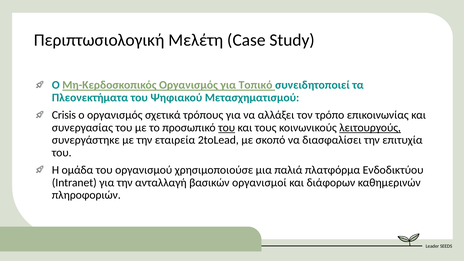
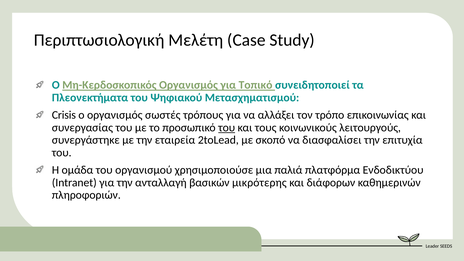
σχετικά: σχετικά -> σωστές
λειτουργούς underline: present -> none
οργανισμοί: οργανισμοί -> μικρότερης
